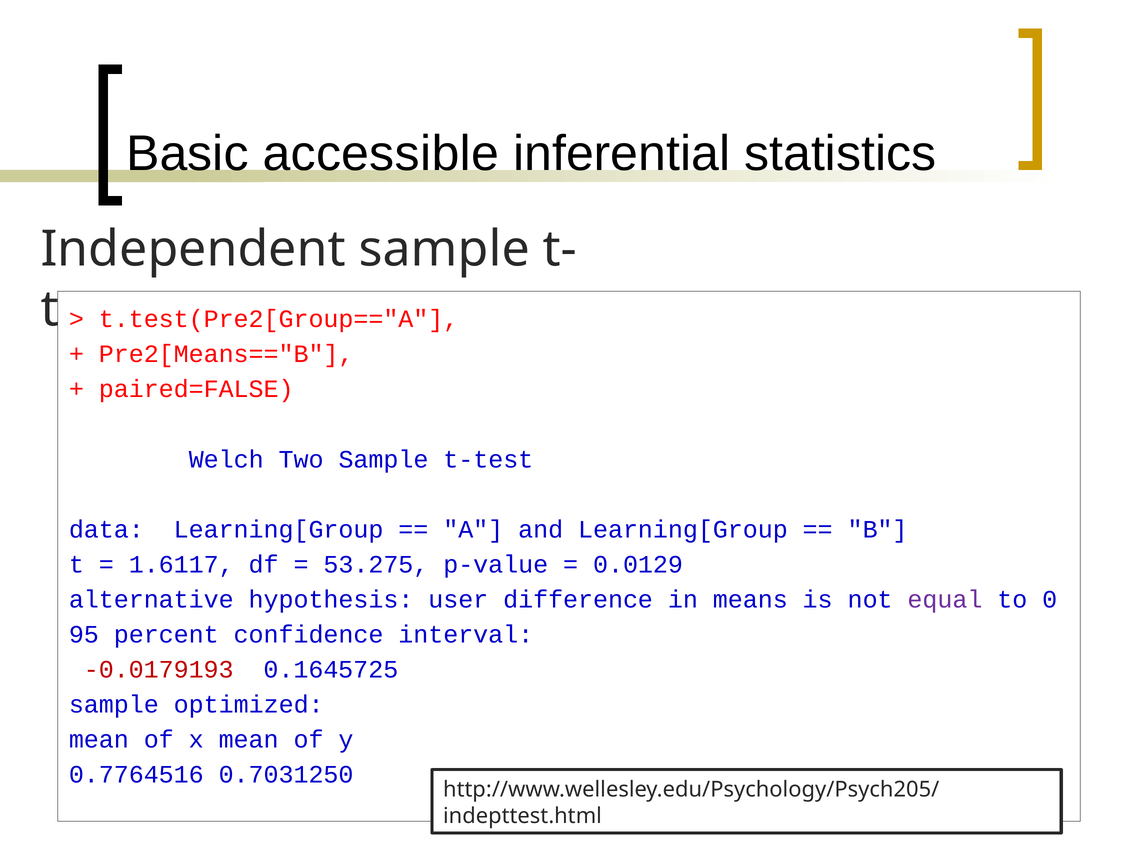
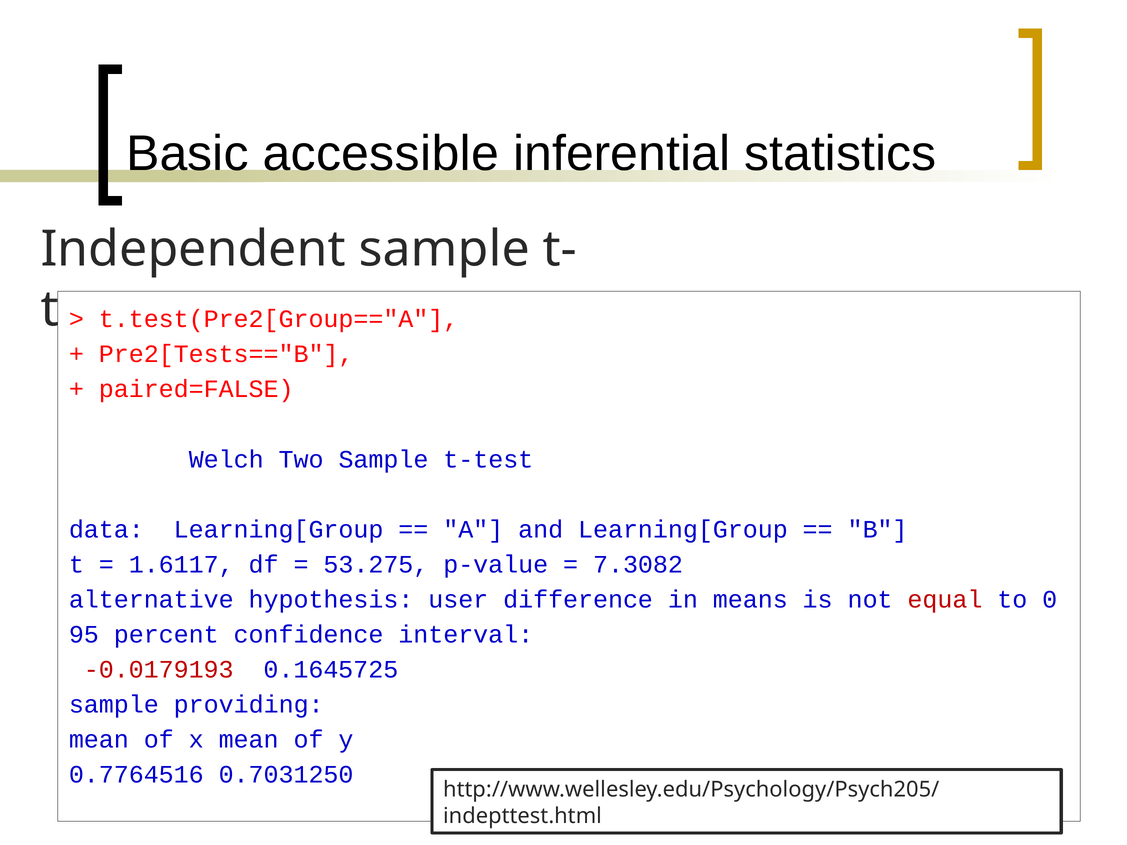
Pre2[Means=="B: Pre2[Means=="B -> Pre2[Tests=="B
0.0129: 0.0129 -> 7.3082
equal colour: purple -> red
optimized: optimized -> providing
